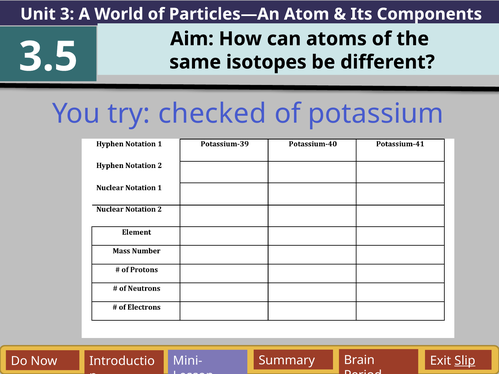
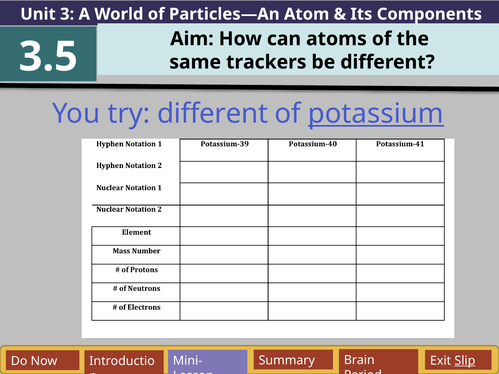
isotopes: isotopes -> trackers
try checked: checked -> different
potassium underline: none -> present
